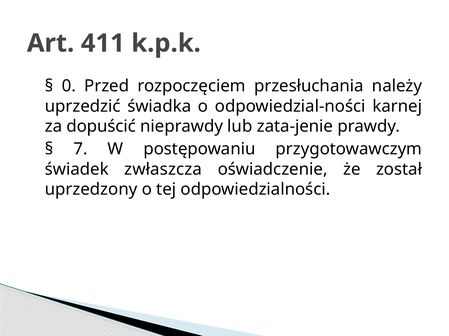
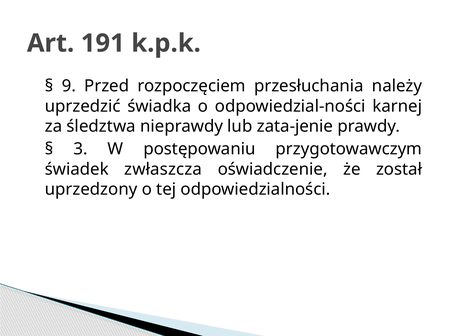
411: 411 -> 191
0: 0 -> 9
dopuścić: dopuścić -> śledztwa
7: 7 -> 3
